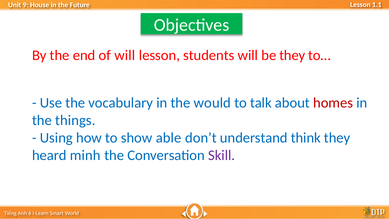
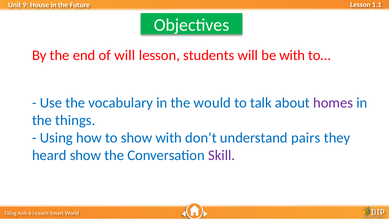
be they: they -> with
homes colour: red -> purple
show able: able -> with
think: think -> pairs
heard minh: minh -> show
